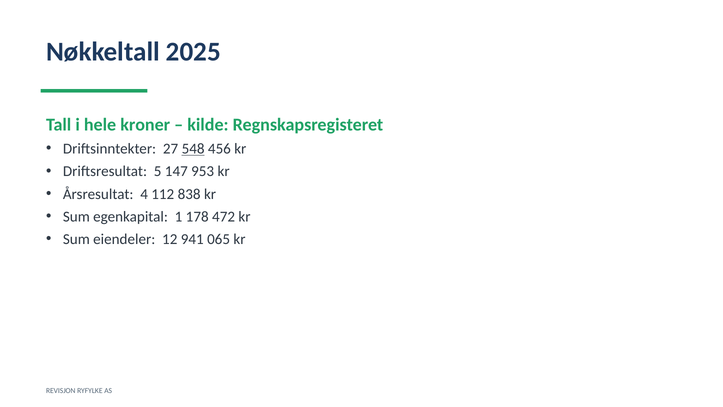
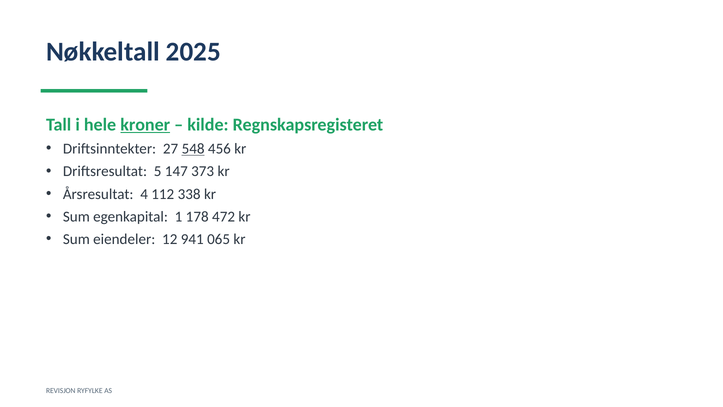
kroner underline: none -> present
953: 953 -> 373
838: 838 -> 338
